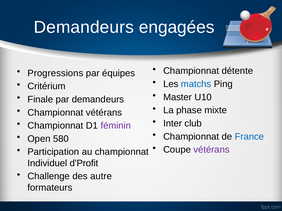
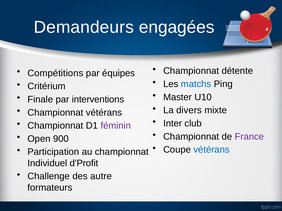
Progressions: Progressions -> Compétitions
par demandeurs: demandeurs -> interventions
phase: phase -> divers
France colour: blue -> purple
580: 580 -> 900
vétérans at (212, 150) colour: purple -> blue
